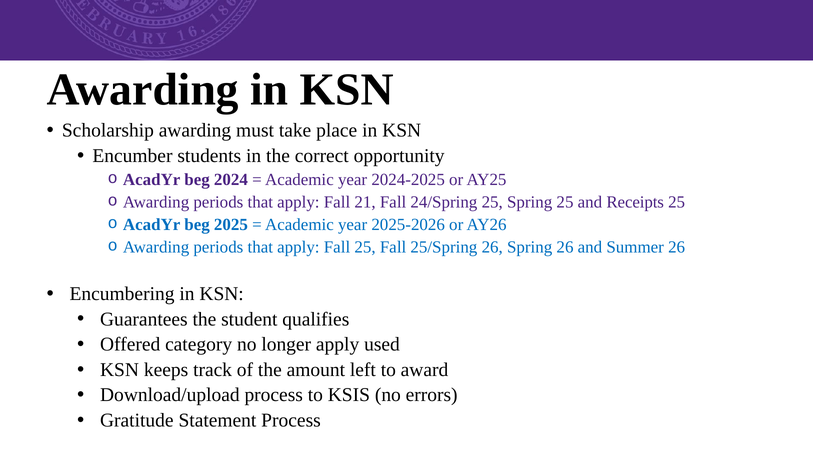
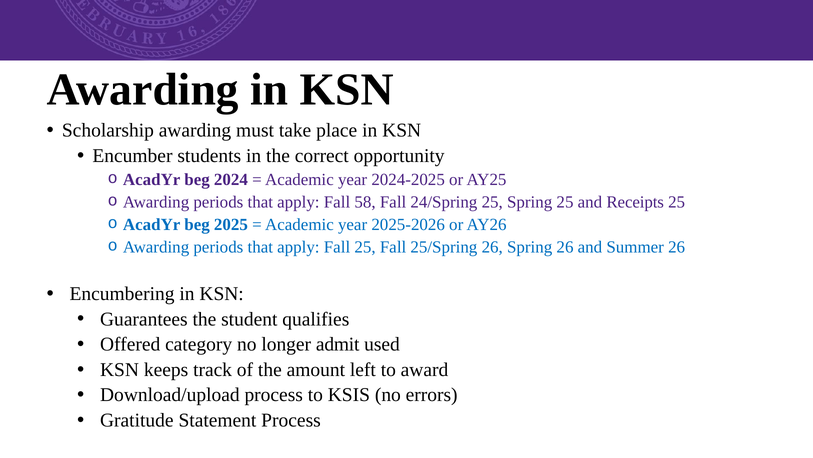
21: 21 -> 58
longer apply: apply -> admit
